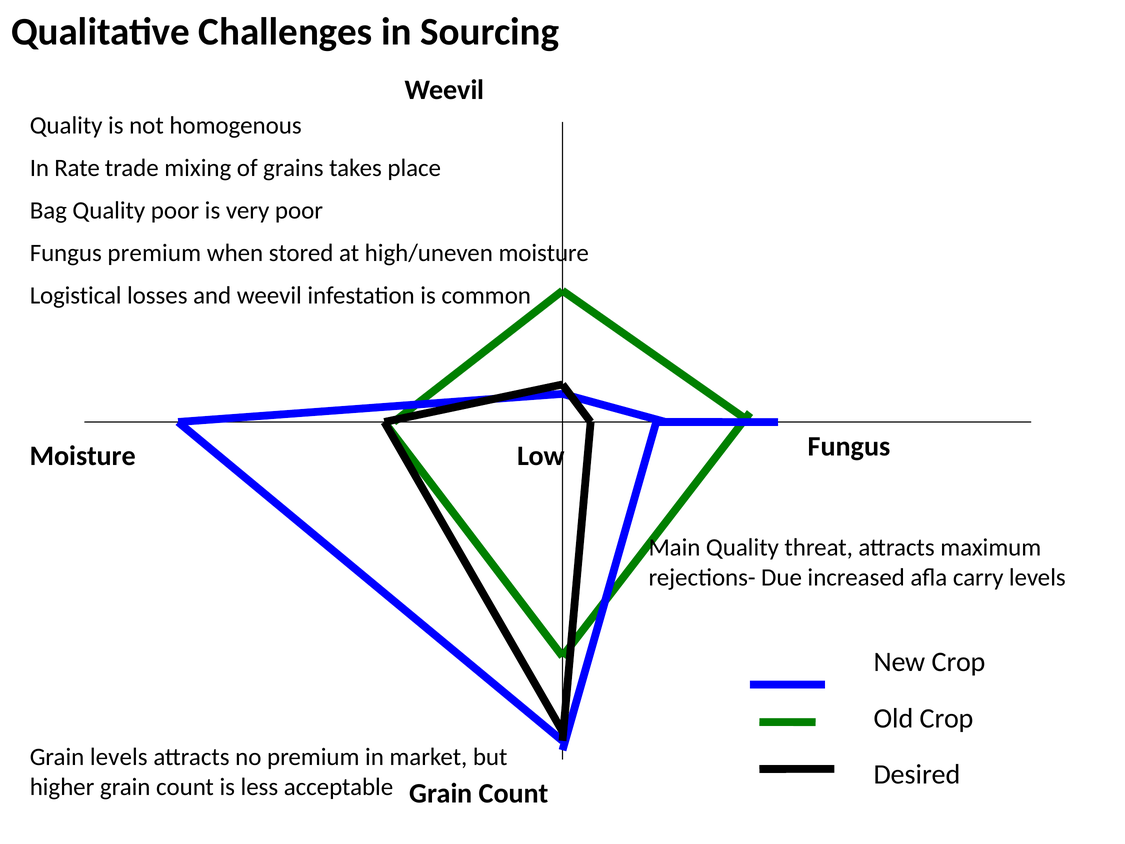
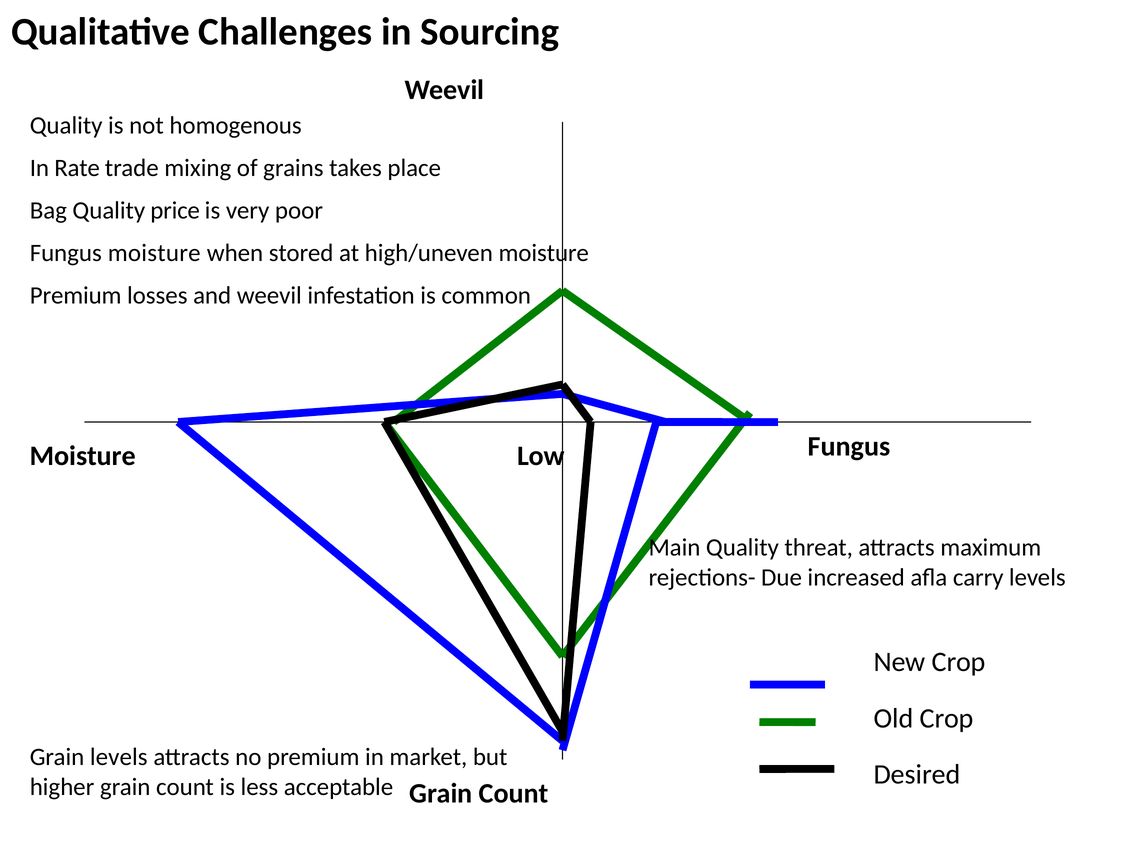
Quality poor: poor -> price
Fungus premium: premium -> moisture
Logistical at (76, 295): Logistical -> Premium
